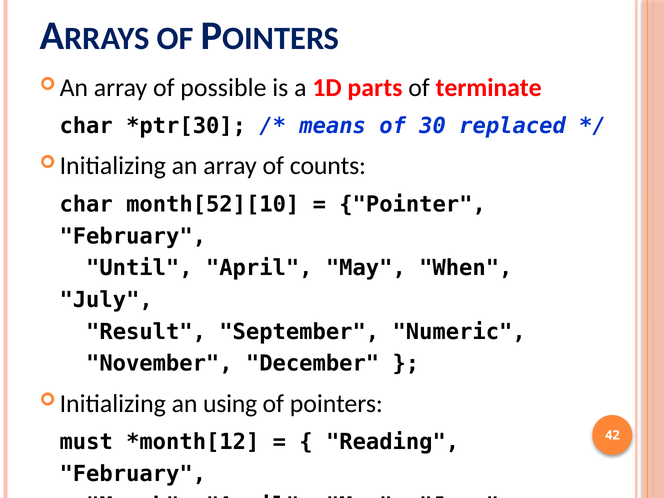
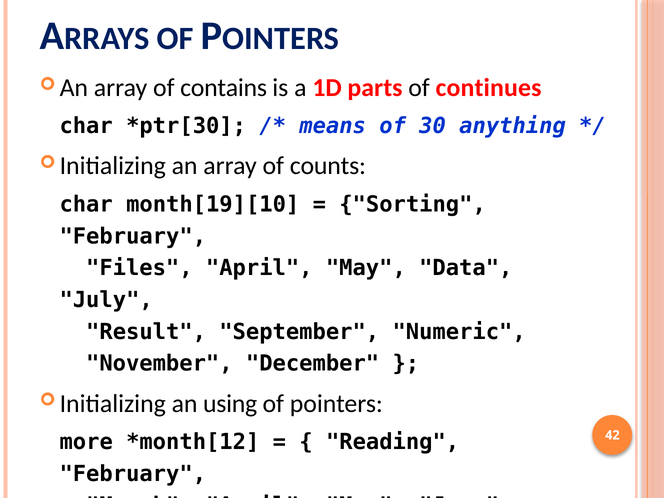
possible: possible -> contains
terminate: terminate -> continues
replaced: replaced -> anything
month[52][10: month[52][10 -> month[19][10
Pointer: Pointer -> Sorting
Until: Until -> Files
When: When -> Data
must: must -> more
